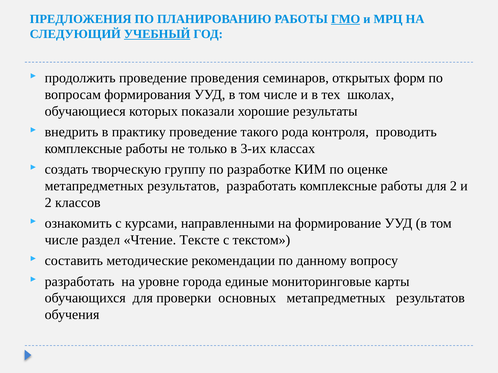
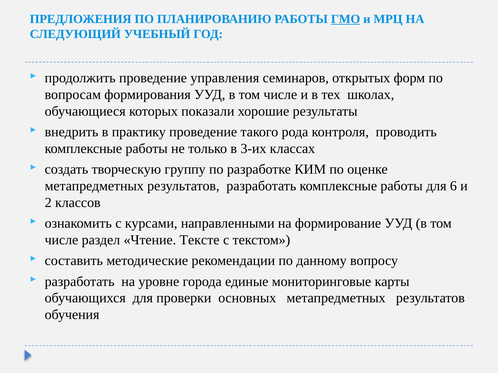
УЧЕБНЫЙ underline: present -> none
проведения: проведения -> управления
для 2: 2 -> 6
